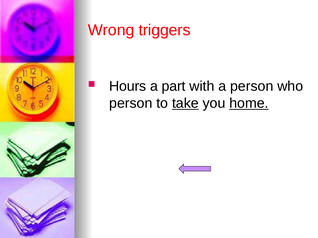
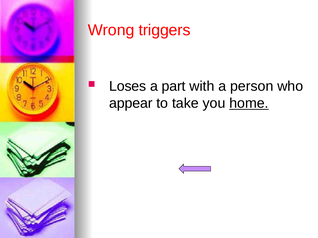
Hours: Hours -> Loses
person at (131, 103): person -> appear
take underline: present -> none
